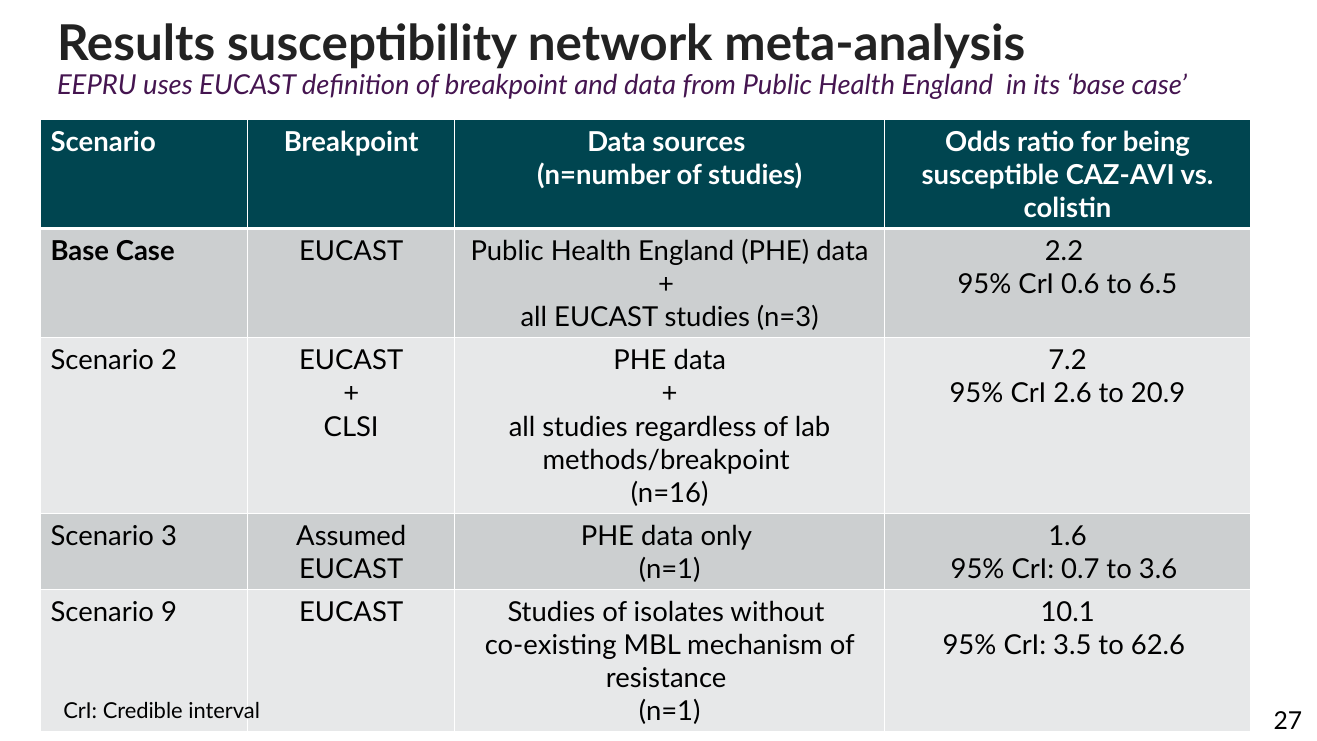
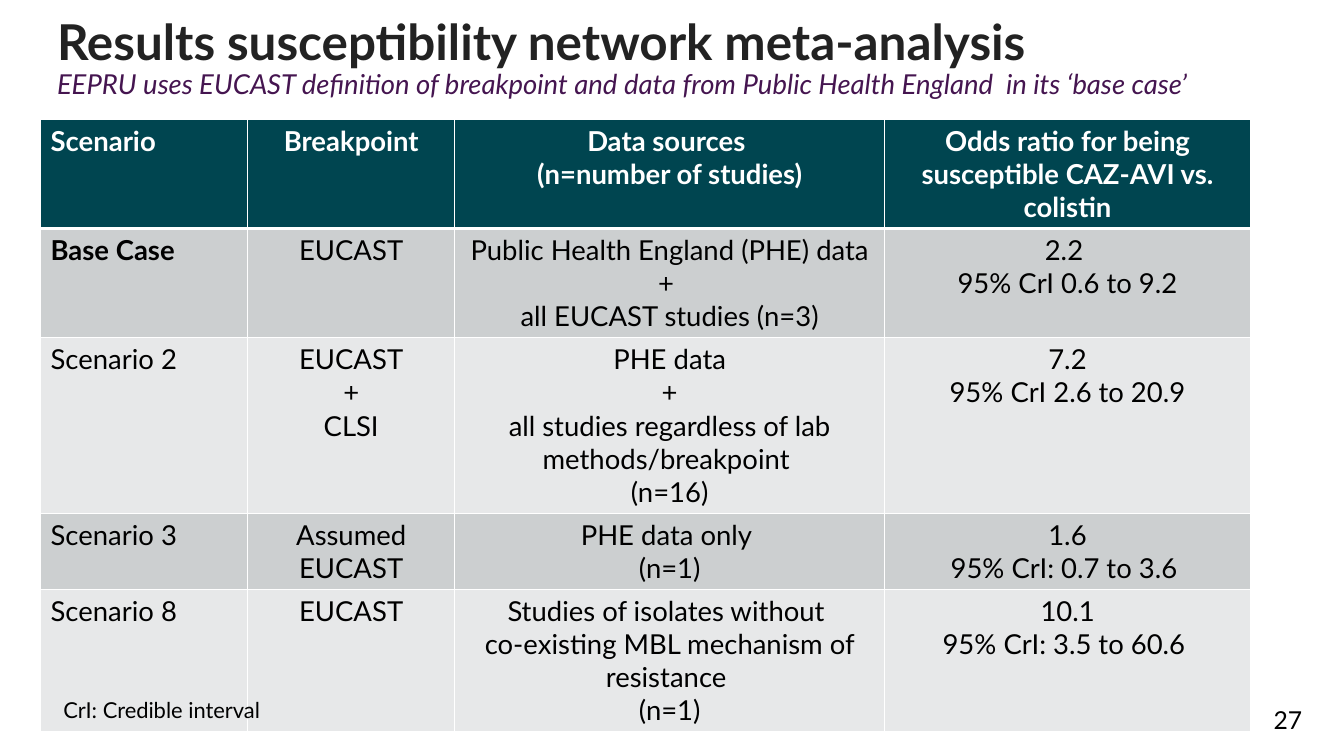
6.5: 6.5 -> 9.2
9: 9 -> 8
62.6: 62.6 -> 60.6
